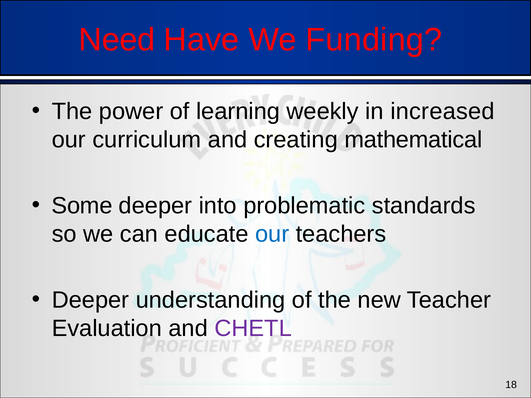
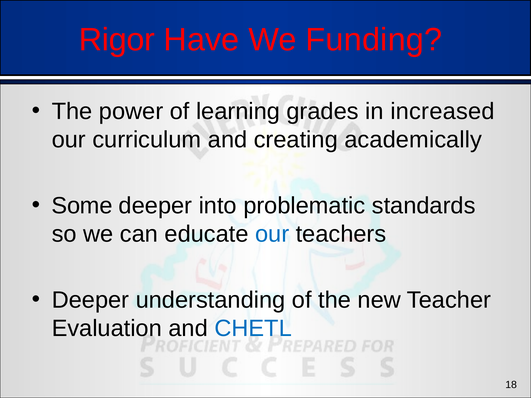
Need: Need -> Rigor
weekly: weekly -> grades
mathematical: mathematical -> academically
CHETL colour: purple -> blue
